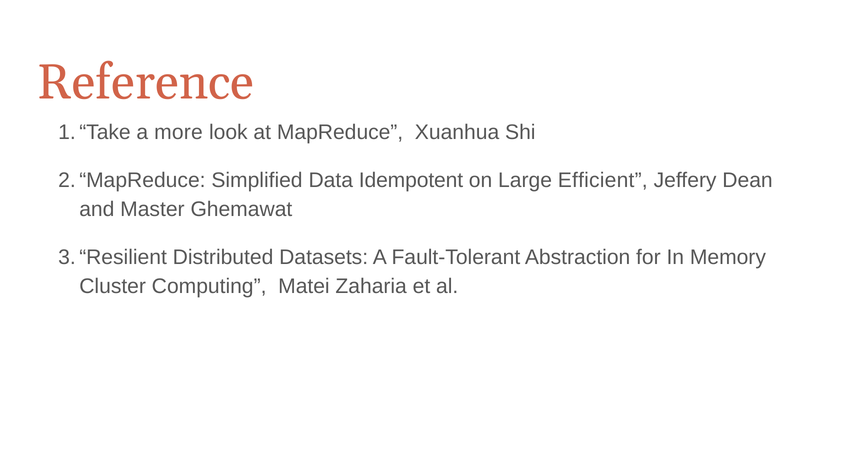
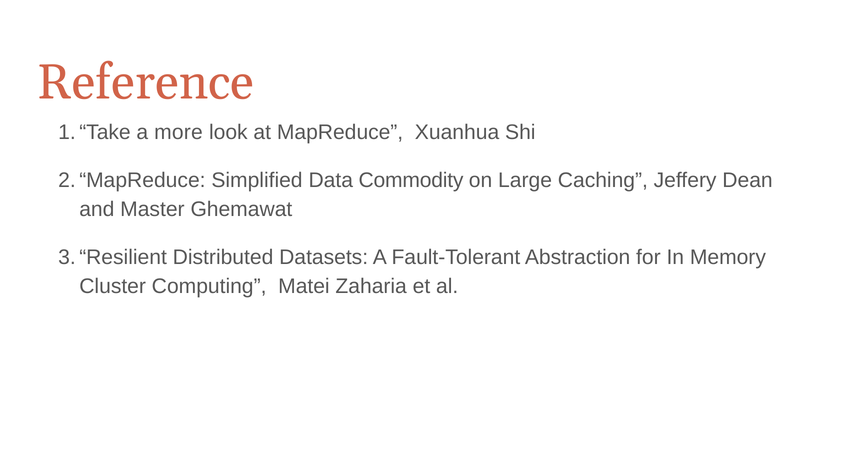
Idempotent: Idempotent -> Commodity
Efficient: Efficient -> Caching
